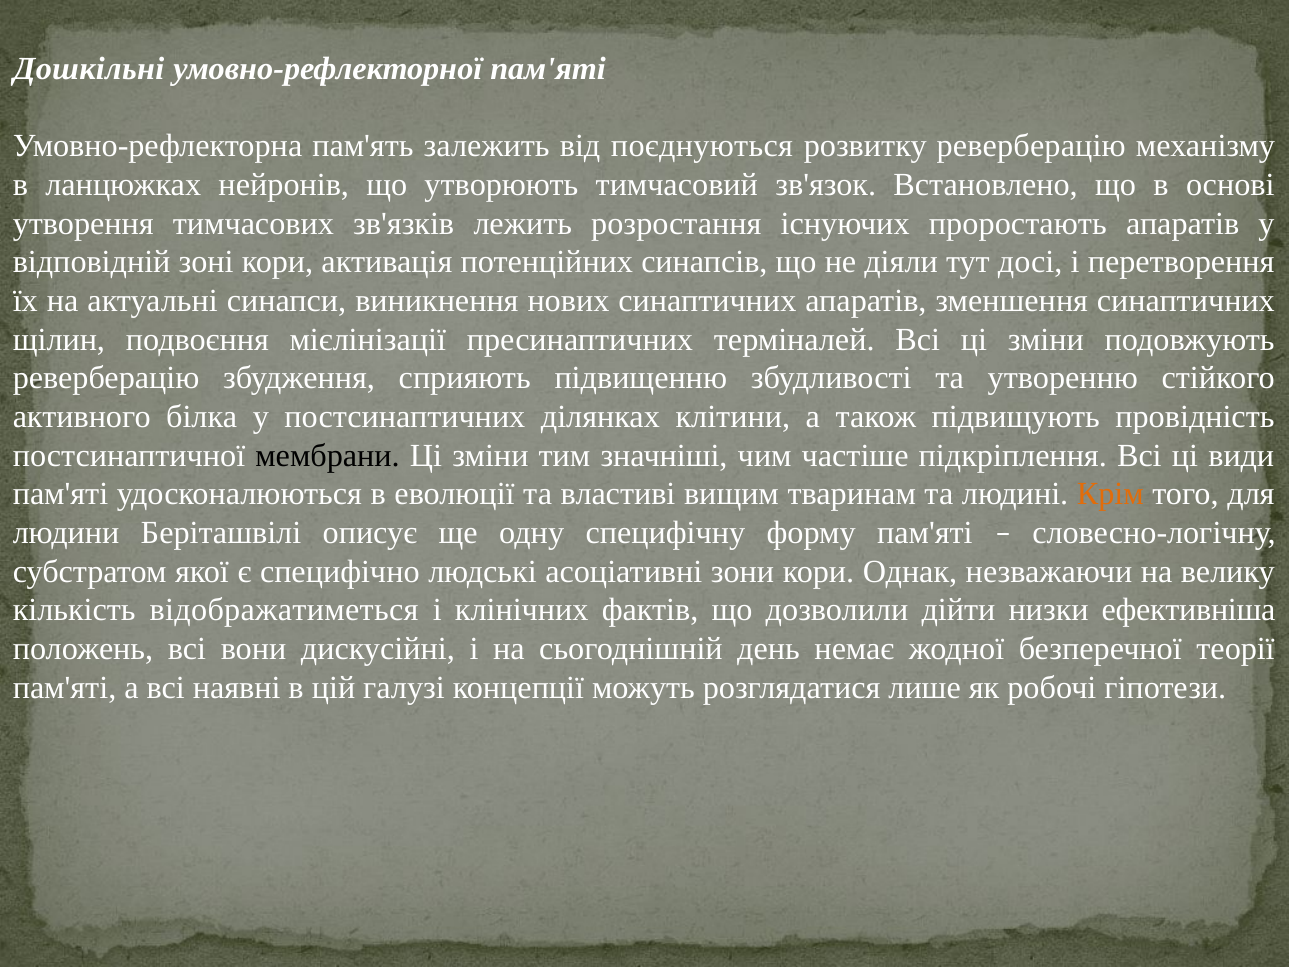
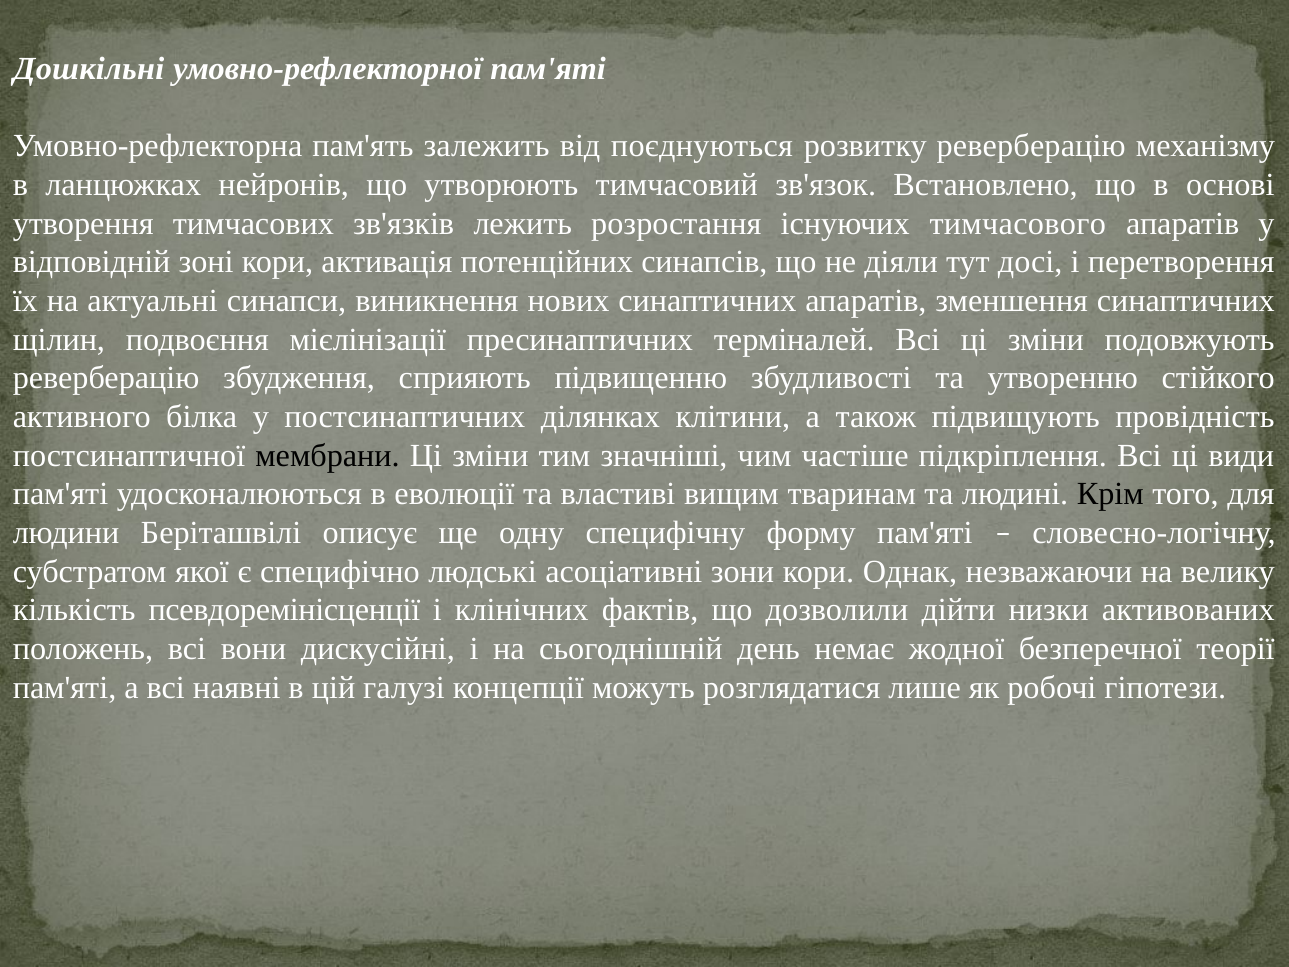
проростають: проростають -> тимчасового
Крім colour: orange -> black
відображатиметься: відображатиметься -> псевдоремінісценції
ефективніша: ефективніша -> активованих
